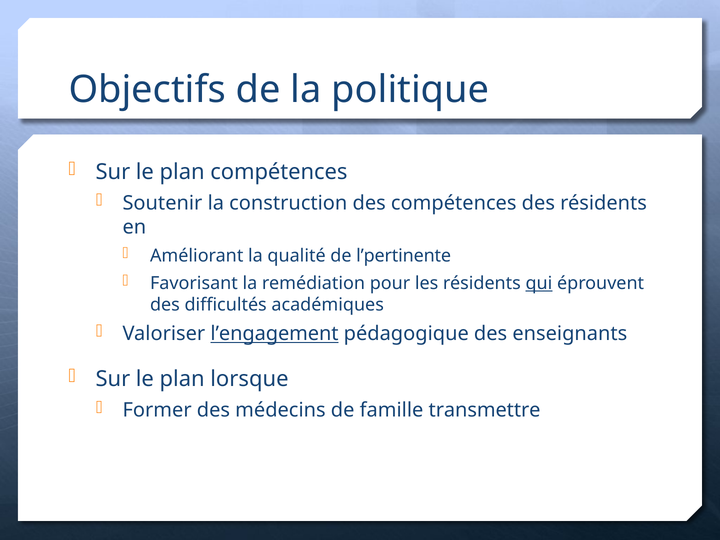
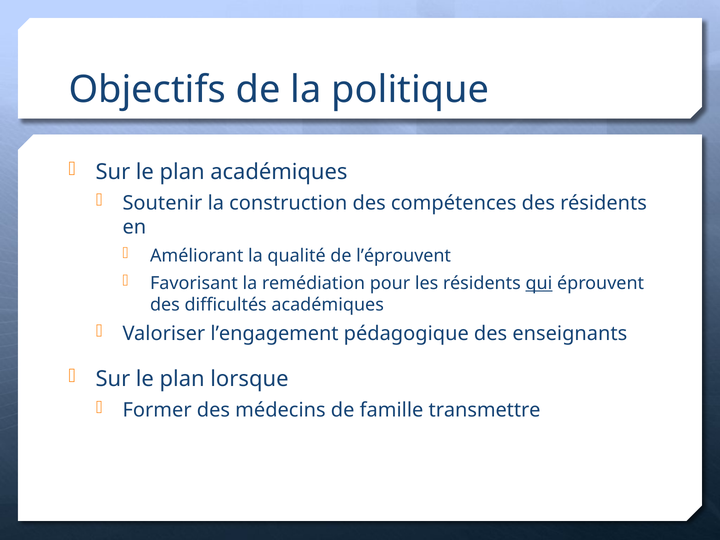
plan compétences: compétences -> académiques
l’pertinente: l’pertinente -> l’éprouvent
l’engagement underline: present -> none
